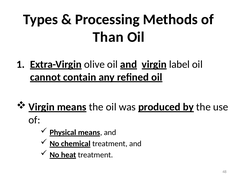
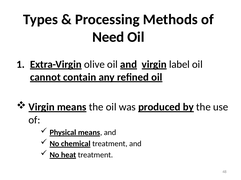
Than: Than -> Need
